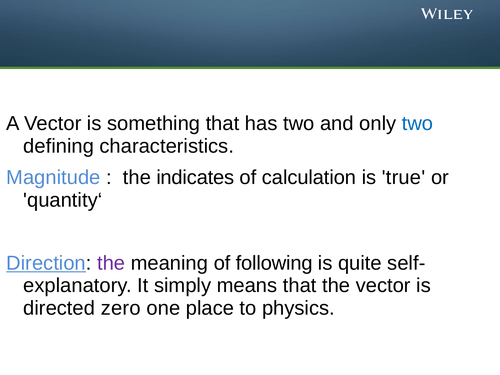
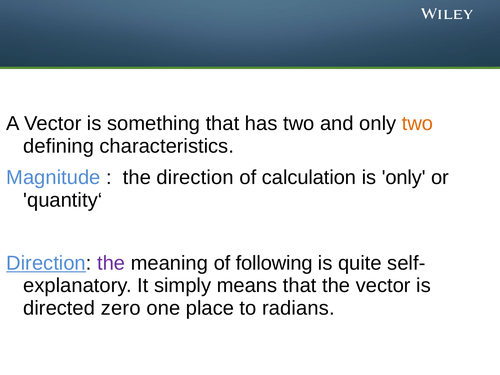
two at (418, 124) colour: blue -> orange
the indicates: indicates -> direction
is true: true -> only
physics: physics -> radians
